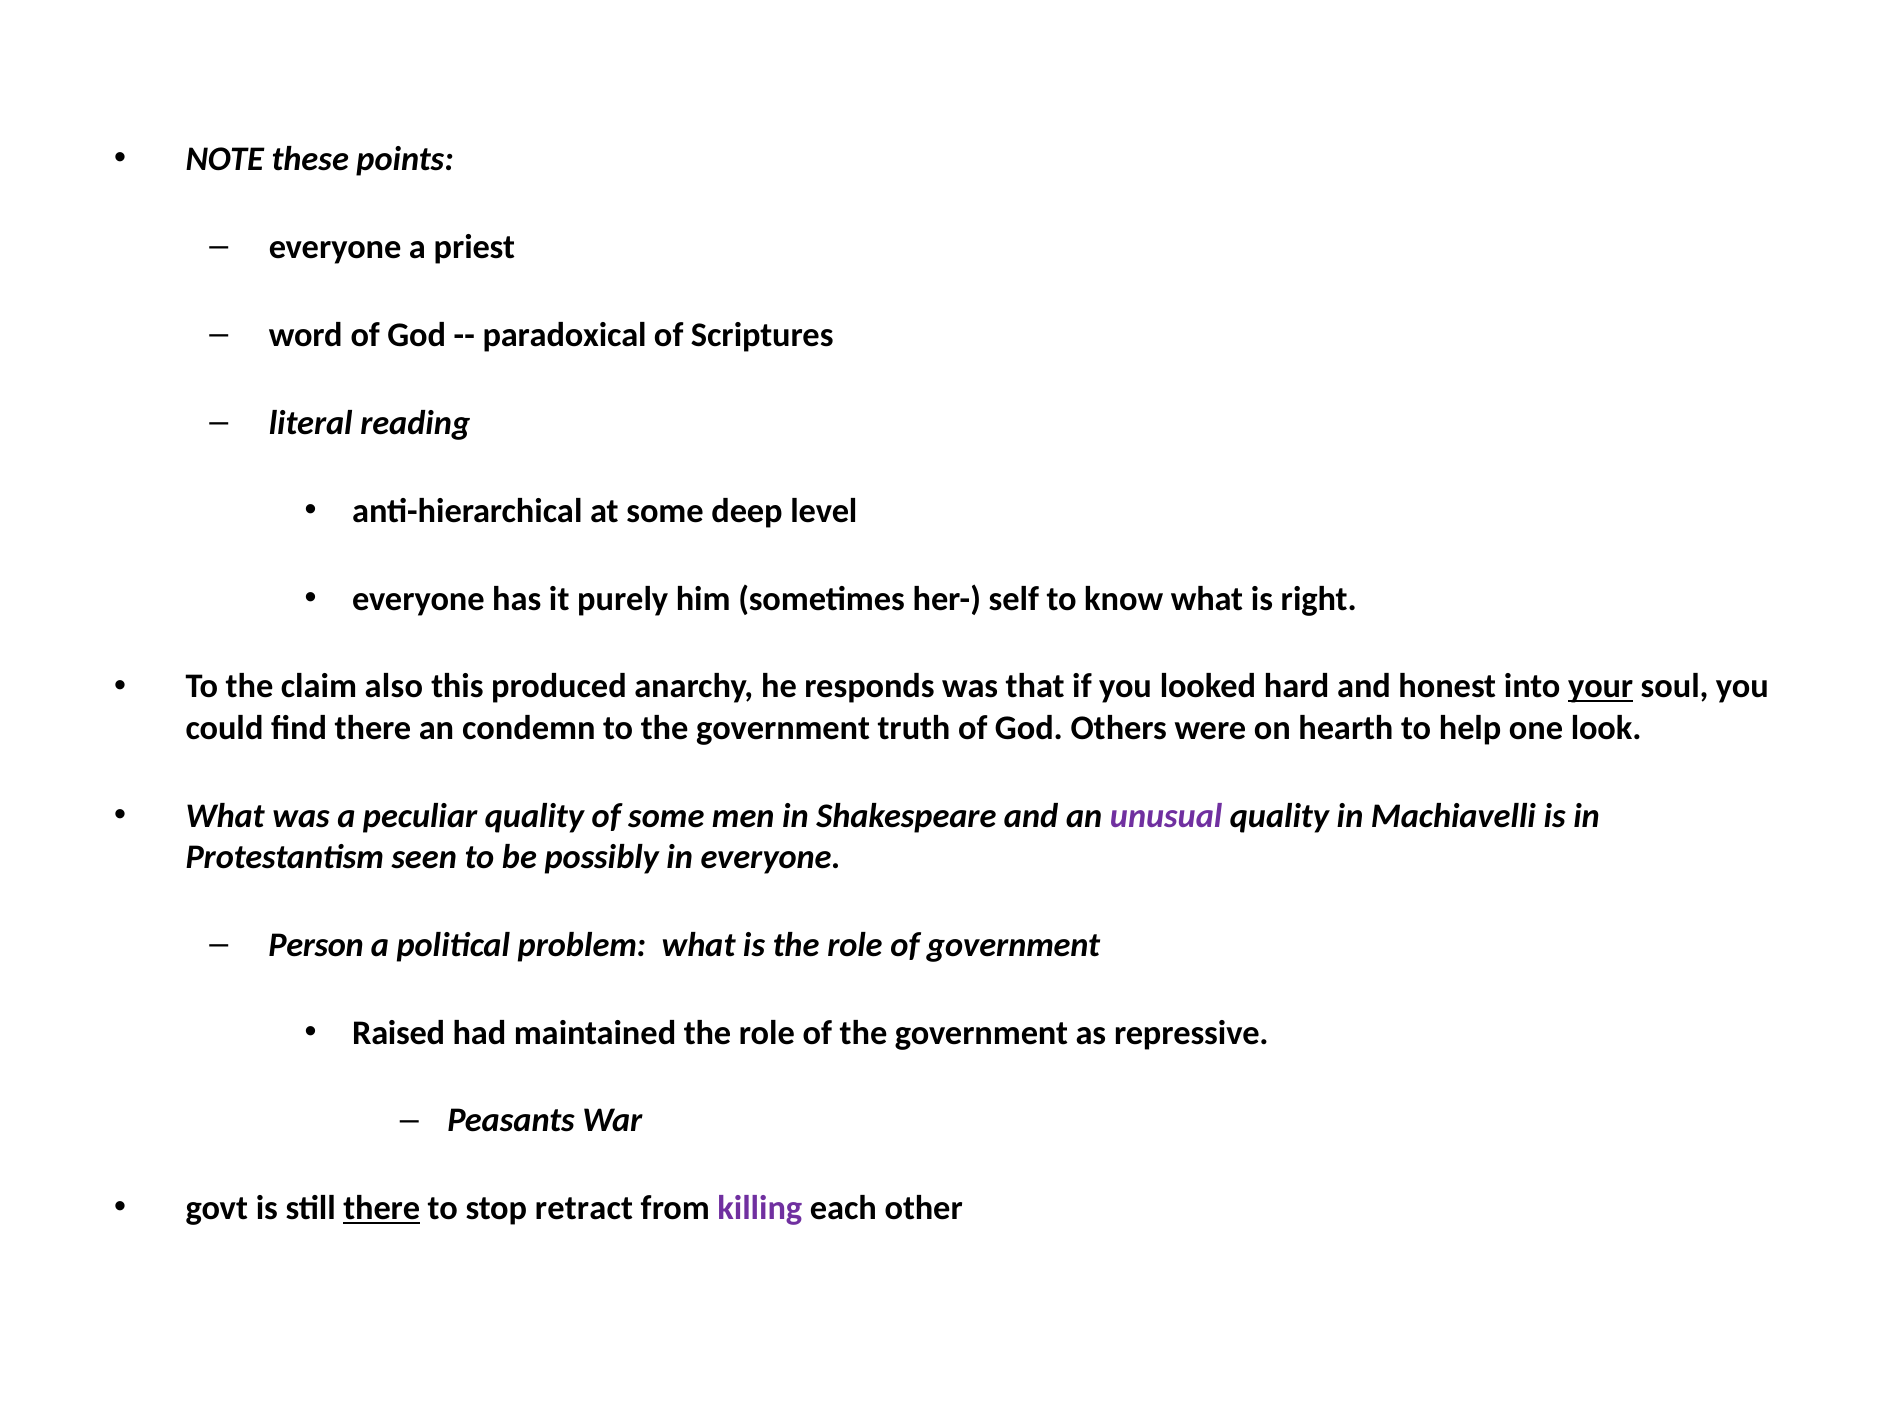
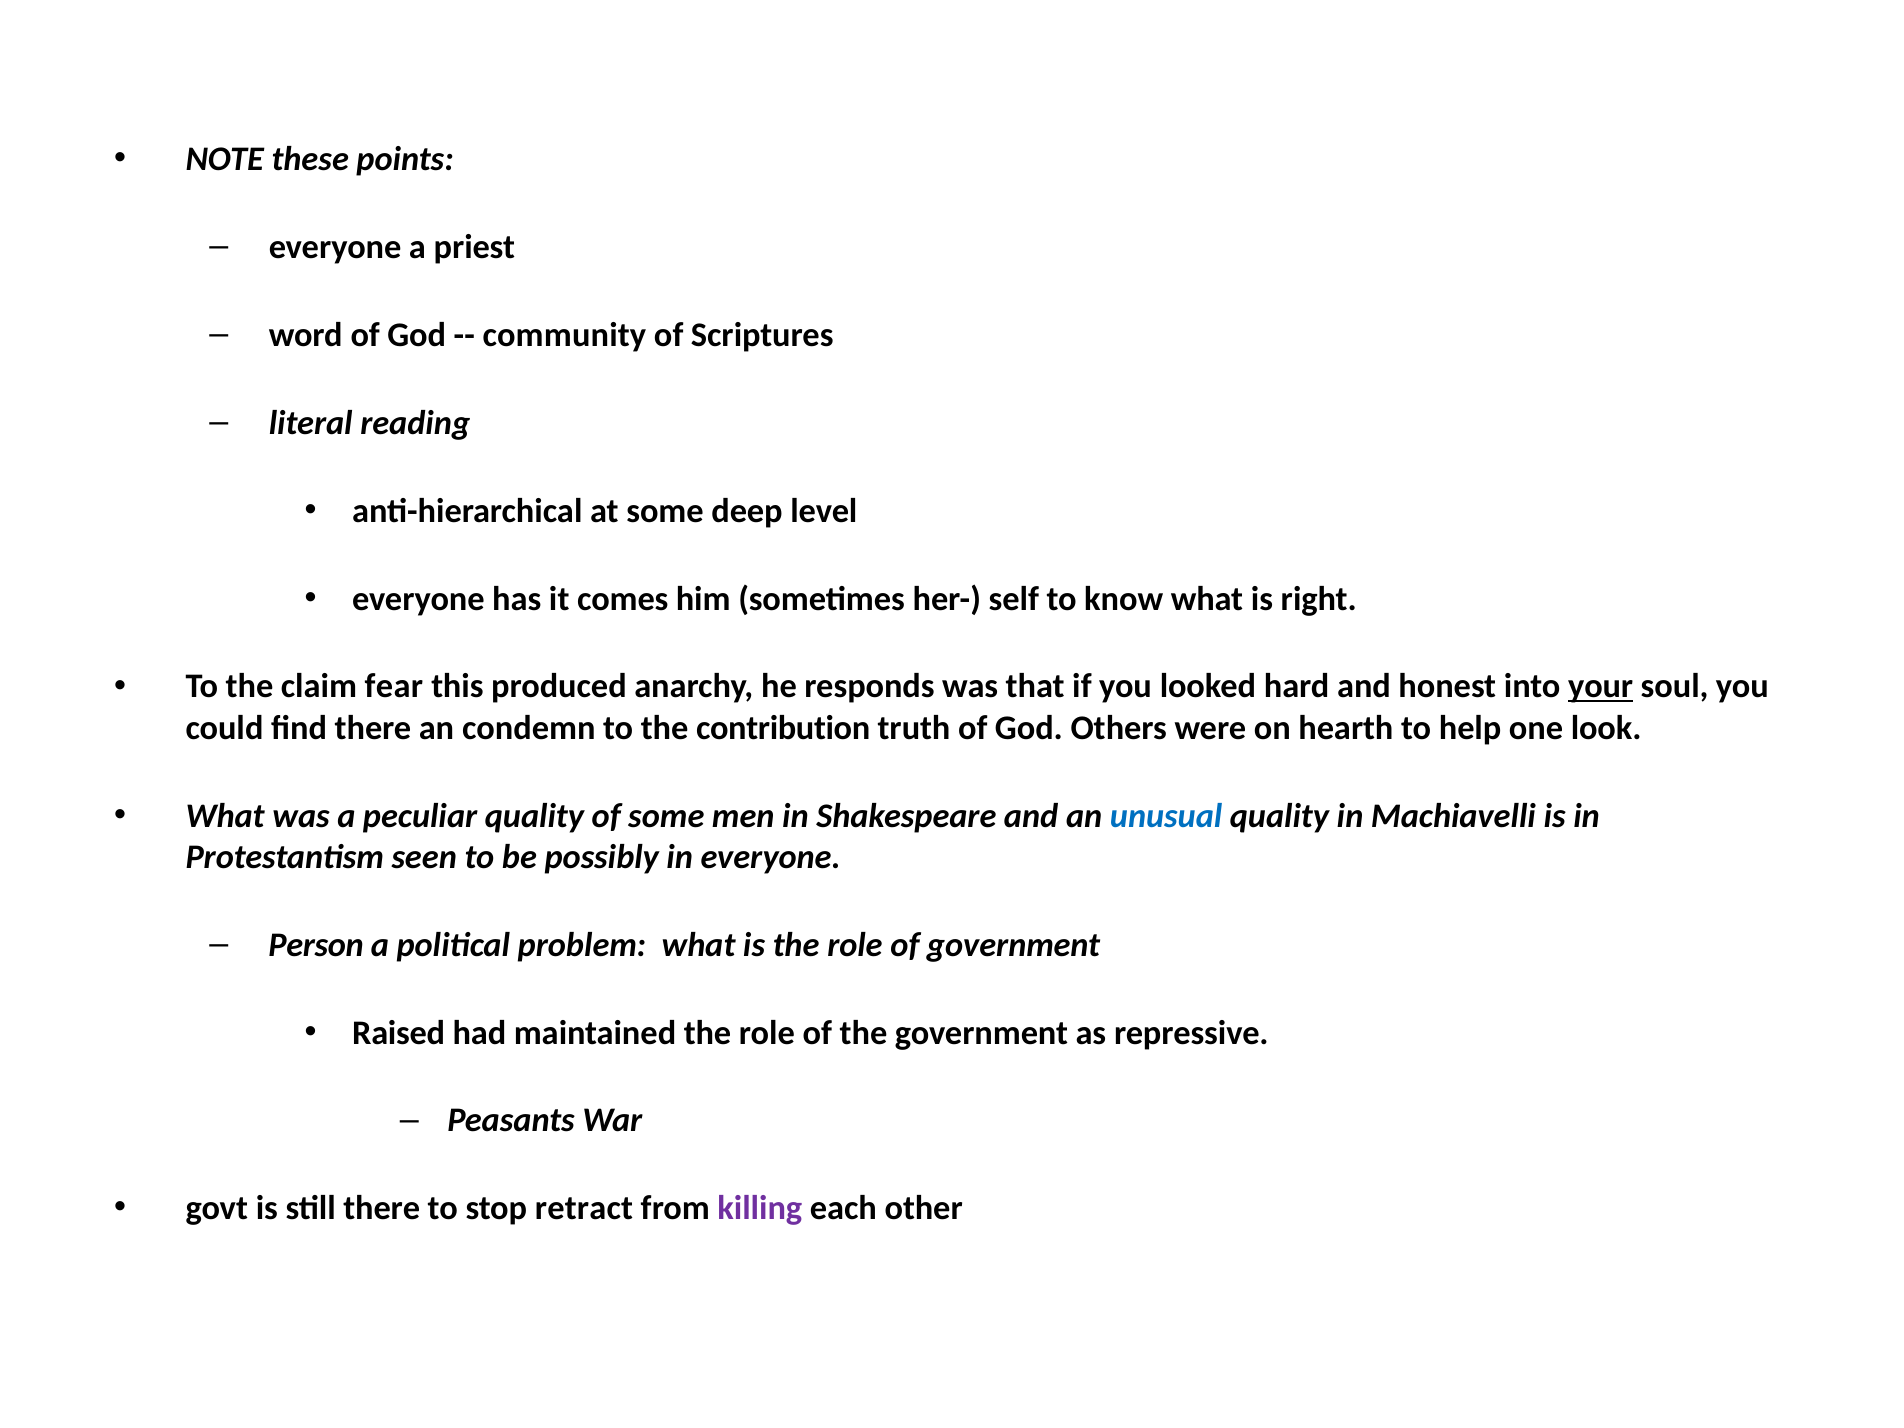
paradoxical: paradoxical -> community
purely: purely -> comes
also: also -> fear
to the government: government -> contribution
unusual colour: purple -> blue
there at (382, 1208) underline: present -> none
